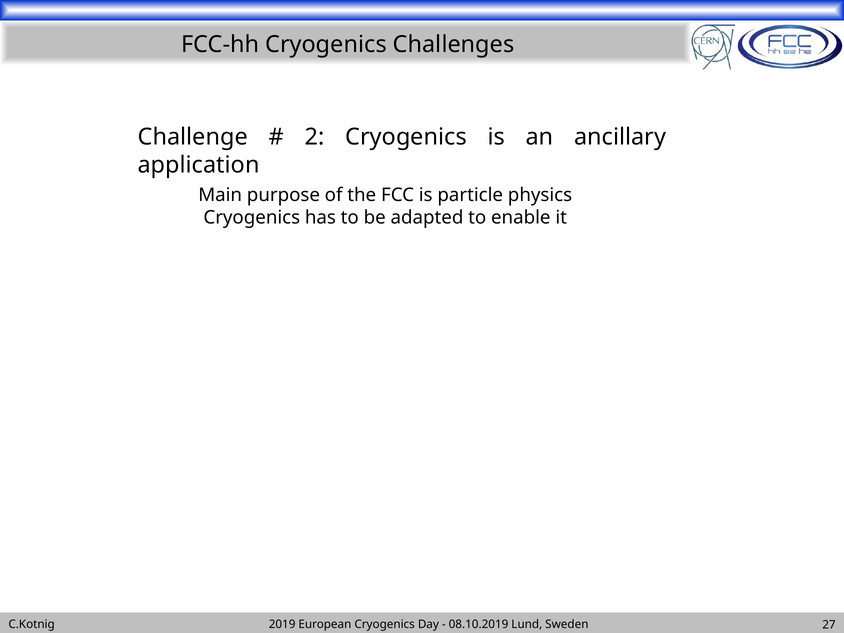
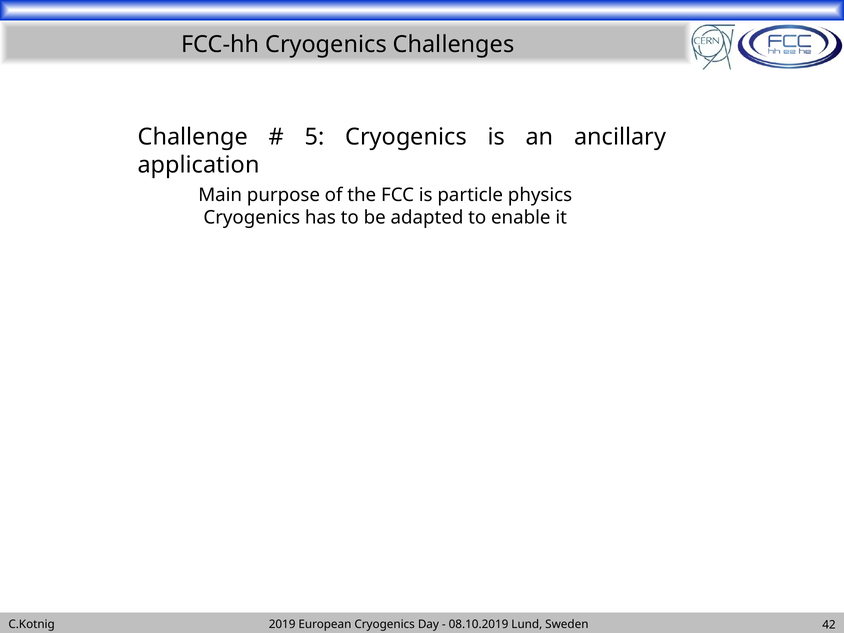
2: 2 -> 5
27: 27 -> 42
